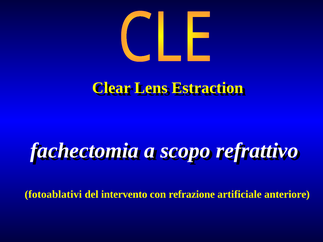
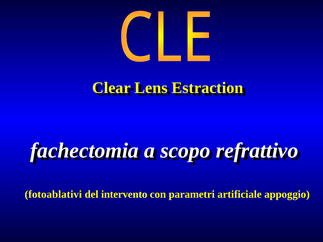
refrazione: refrazione -> parametri
anteriore: anteriore -> appoggio
